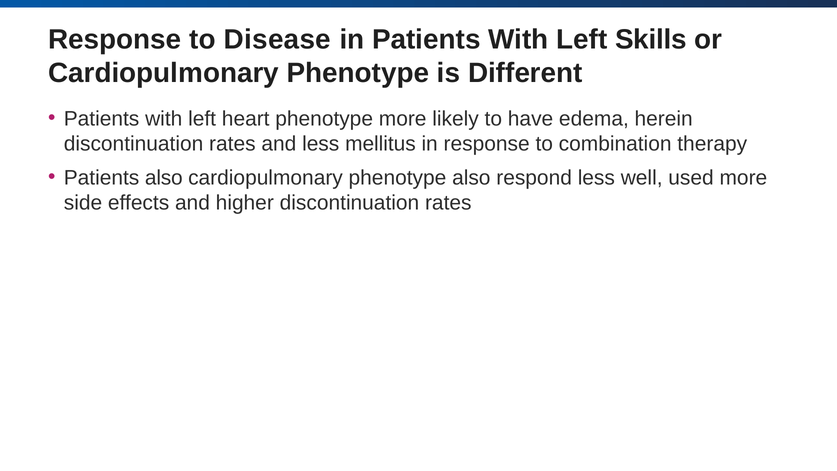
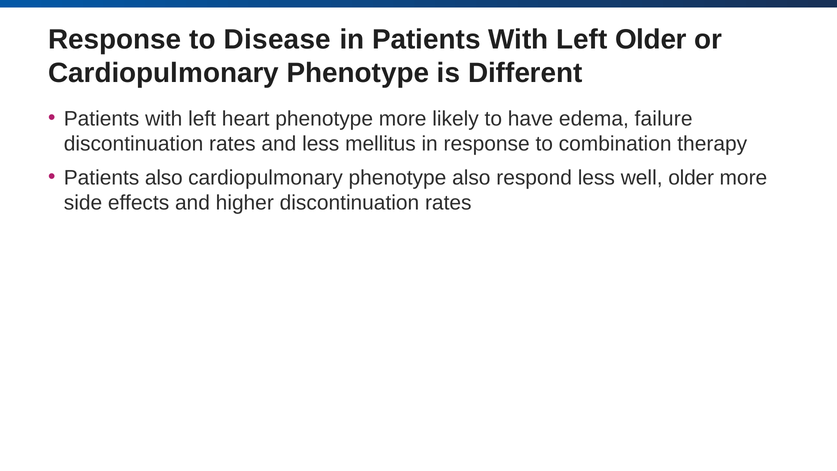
Left Skills: Skills -> Older
herein: herein -> failure
well used: used -> older
